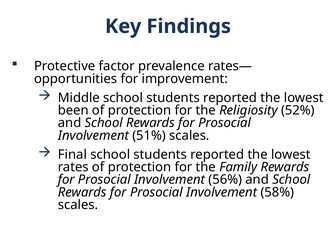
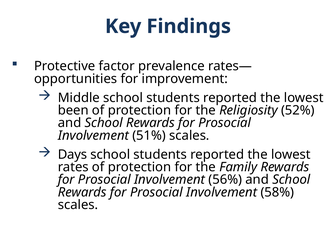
Final: Final -> Days
